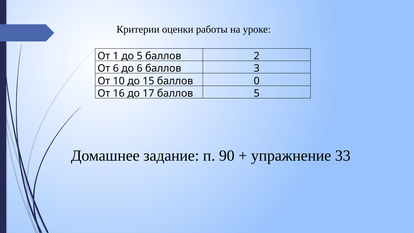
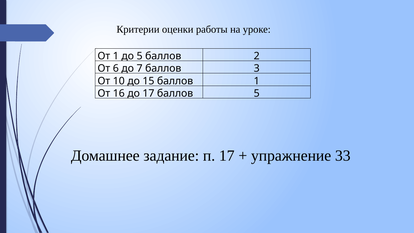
до 6: 6 -> 7
баллов 0: 0 -> 1
п 90: 90 -> 17
